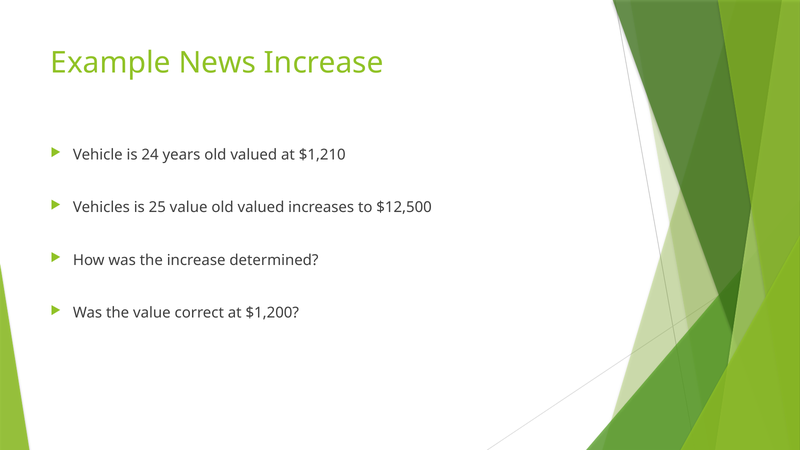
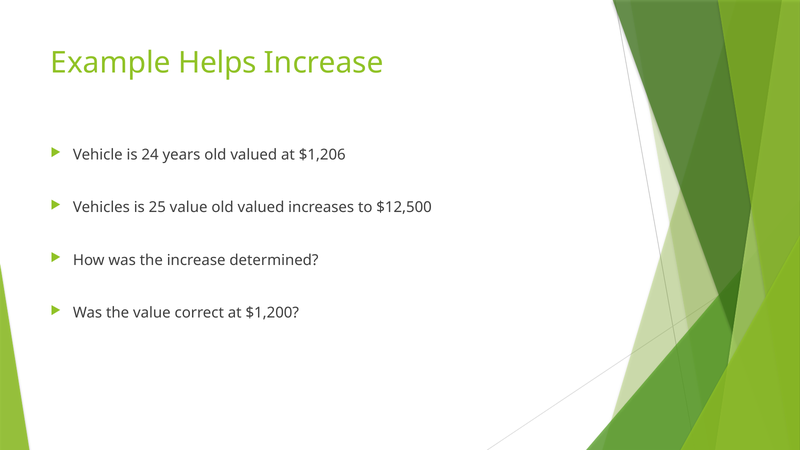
News: News -> Helps
$1,210: $1,210 -> $1,206
